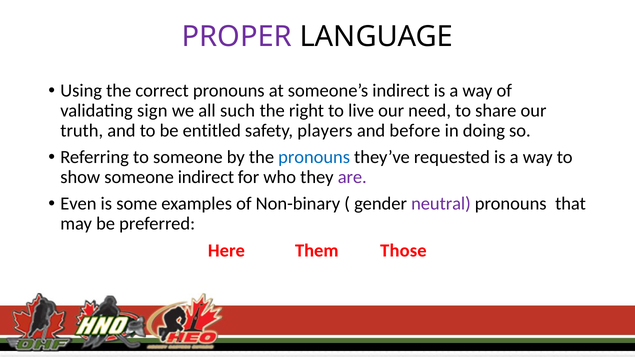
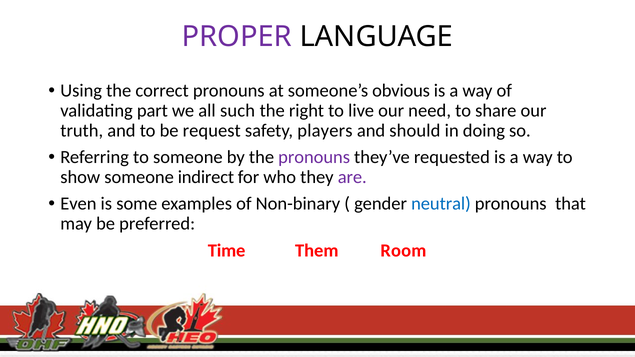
someone’s indirect: indirect -> obvious
sign: sign -> part
entitled: entitled -> request
before: before -> should
pronouns at (314, 157) colour: blue -> purple
neutral colour: purple -> blue
Here: Here -> Time
Those: Those -> Room
